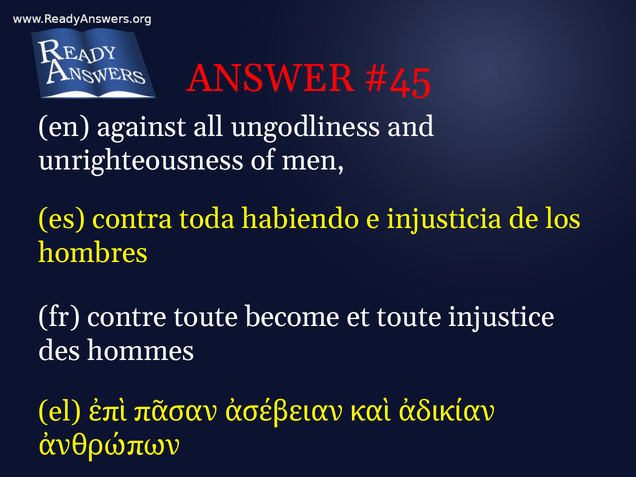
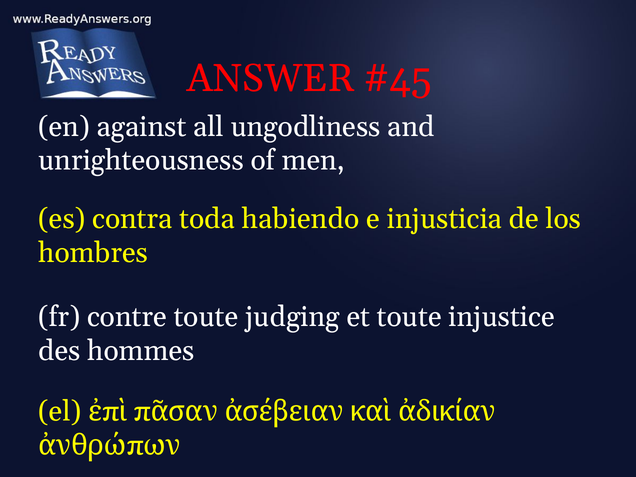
become: become -> judging
